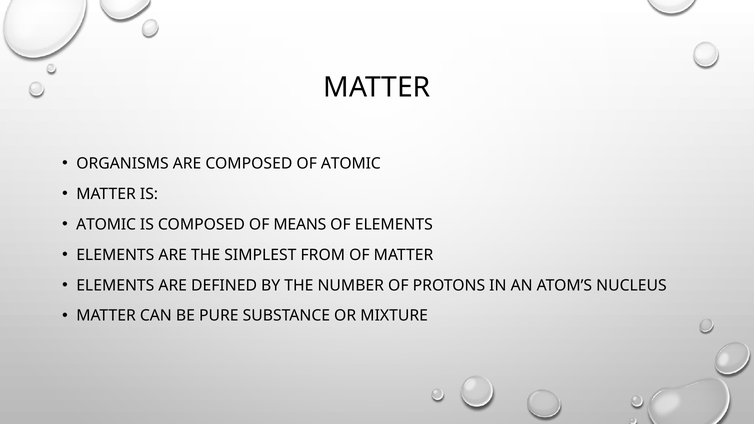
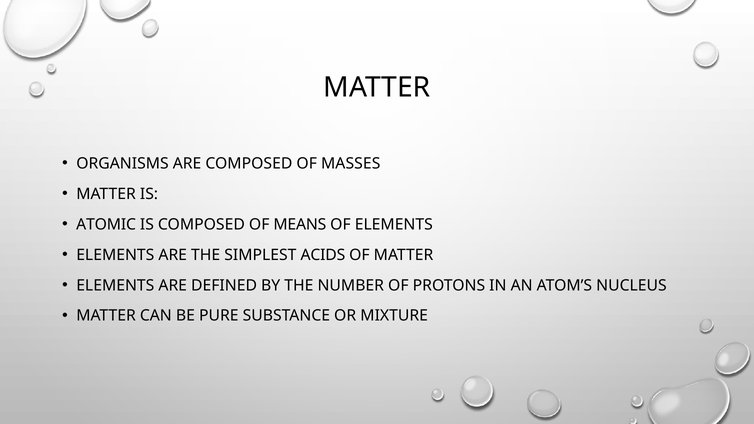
OF ATOMIC: ATOMIC -> MASSES
FROM: FROM -> ACIDS
